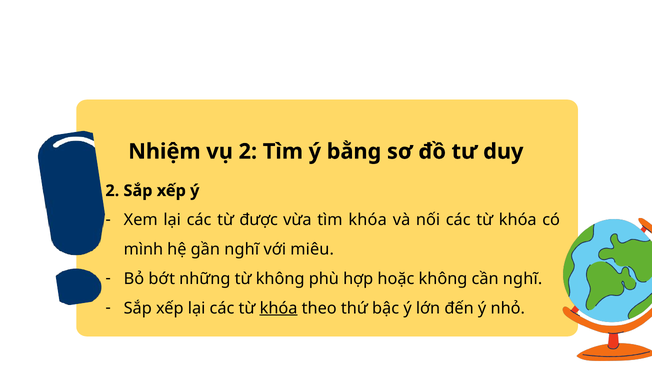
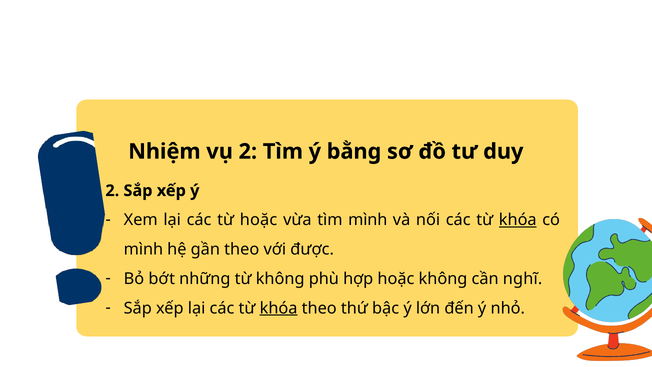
từ được: được -> hoặc
tìm khóa: khóa -> mình
khóa at (518, 220) underline: none -> present
gần nghĩ: nghĩ -> theo
miêu: miêu -> được
